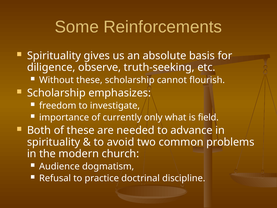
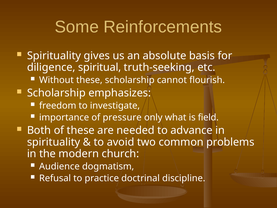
observe: observe -> spiritual
currently: currently -> pressure
